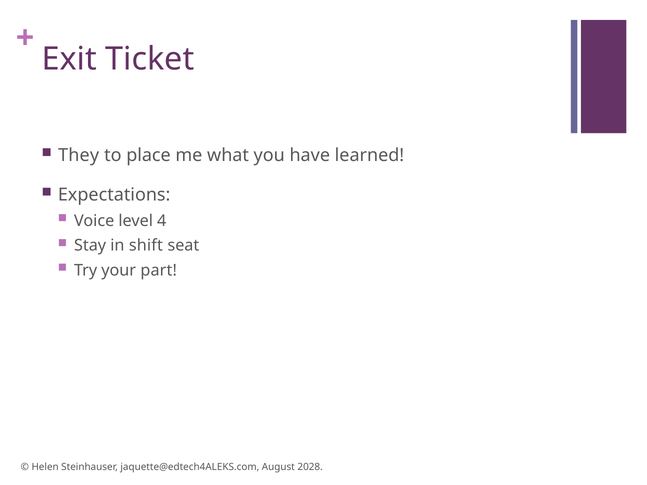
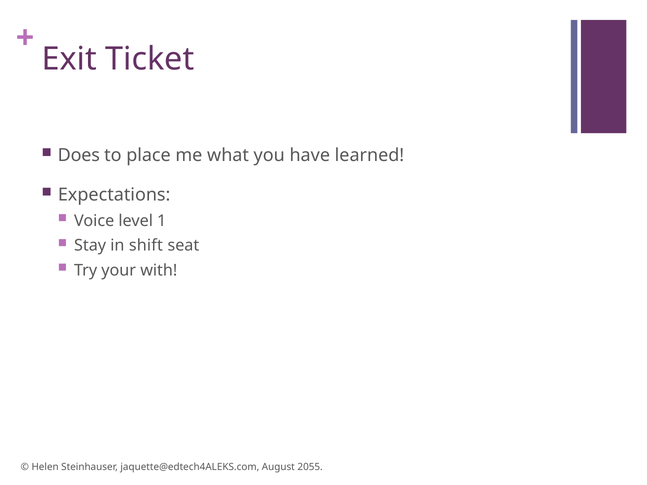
They: They -> Does
4: 4 -> 1
part: part -> with
2028: 2028 -> 2055
